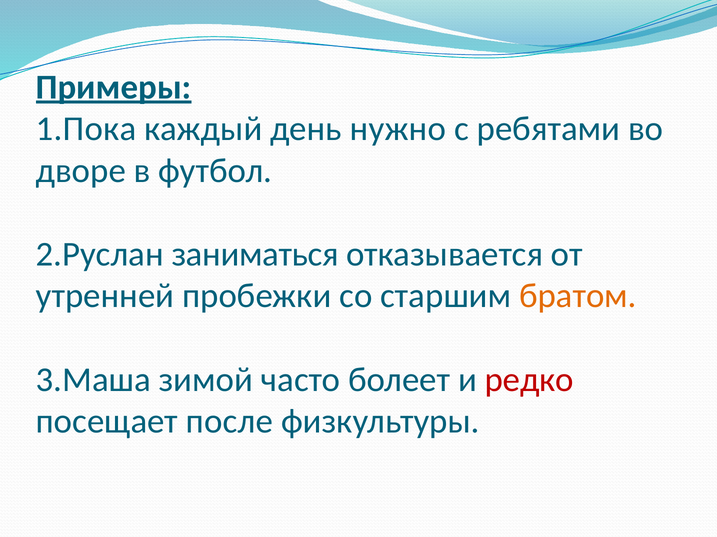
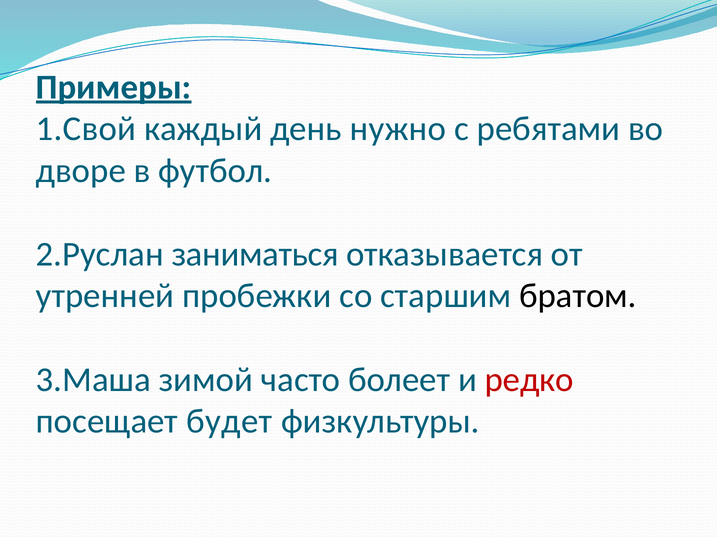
1.Пока: 1.Пока -> 1.Свой
братом colour: orange -> black
после: после -> будет
